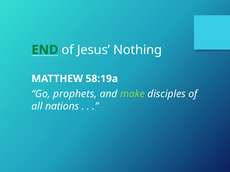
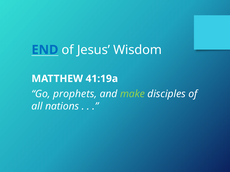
END colour: green -> blue
Nothing: Nothing -> Wisdom
58:19a: 58:19a -> 41:19a
